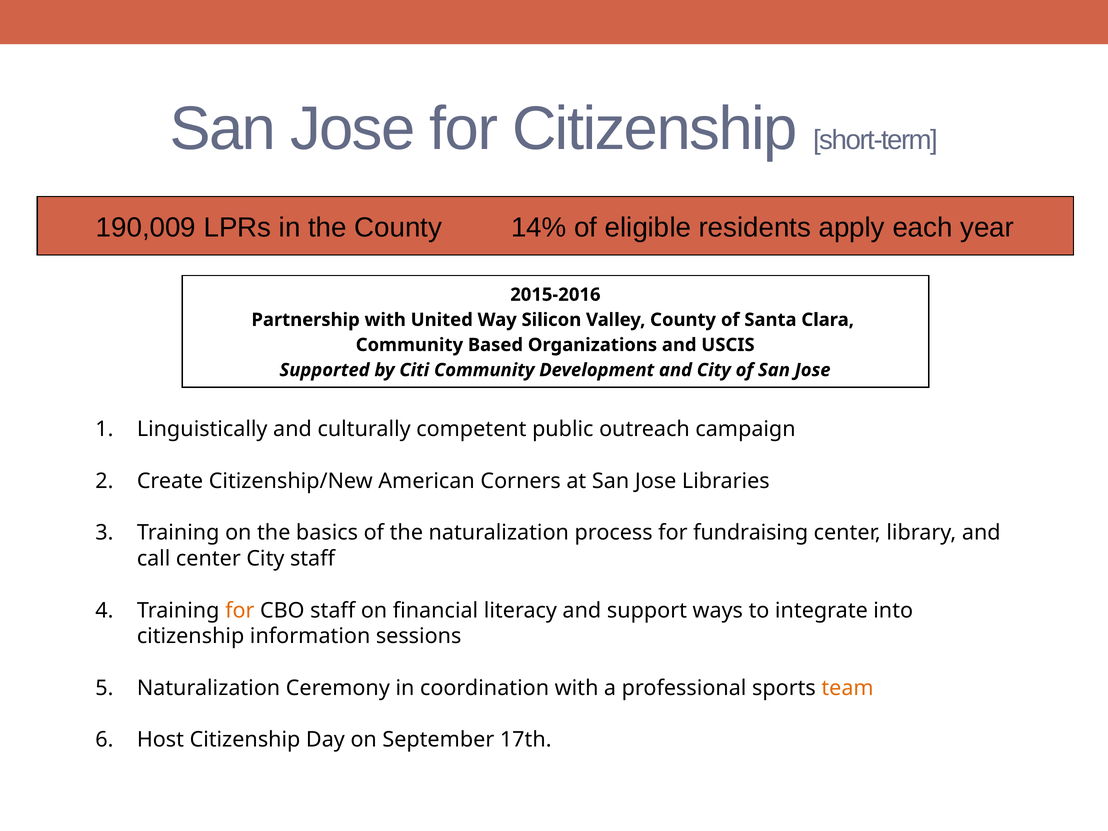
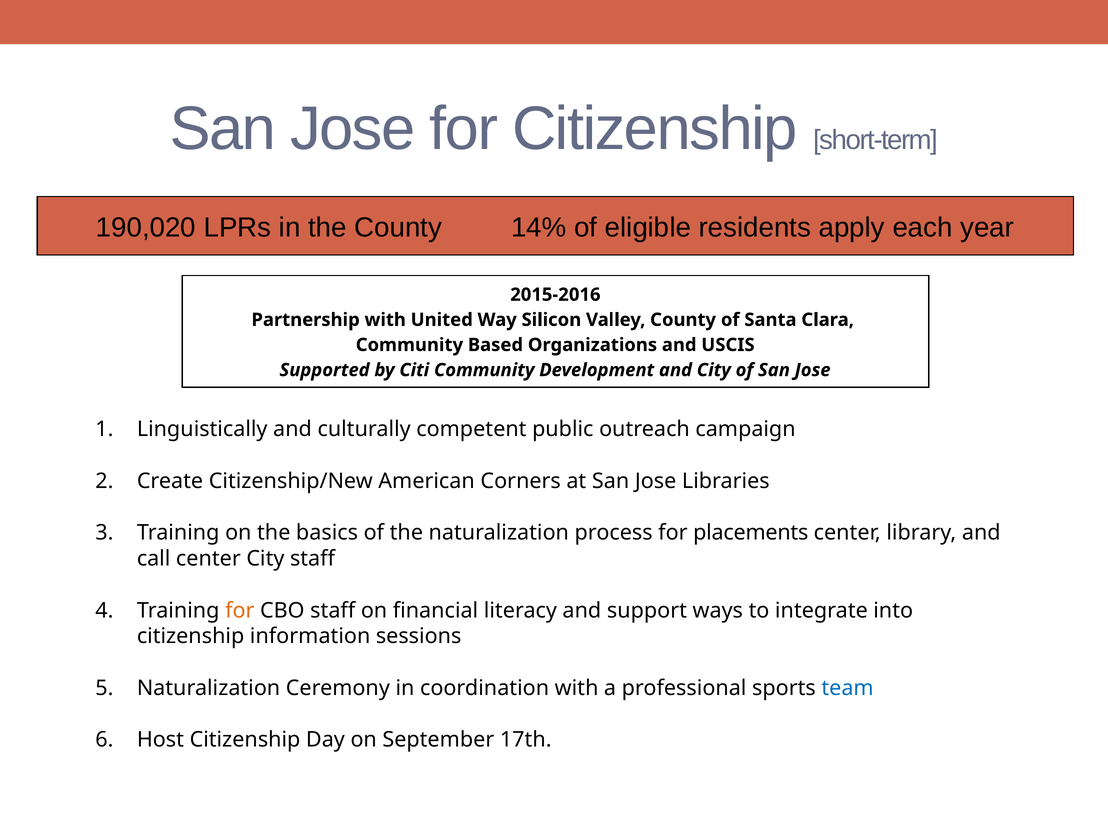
190,009: 190,009 -> 190,020
fundraising: fundraising -> placements
team colour: orange -> blue
